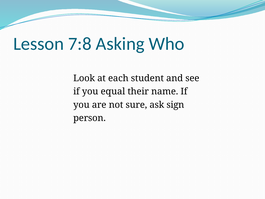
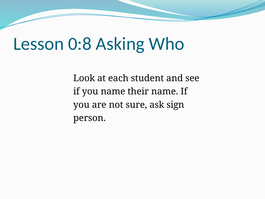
7:8: 7:8 -> 0:8
you equal: equal -> name
